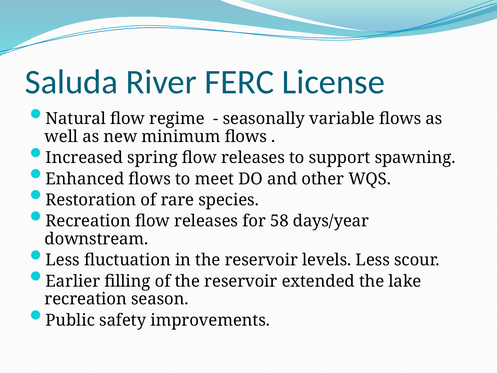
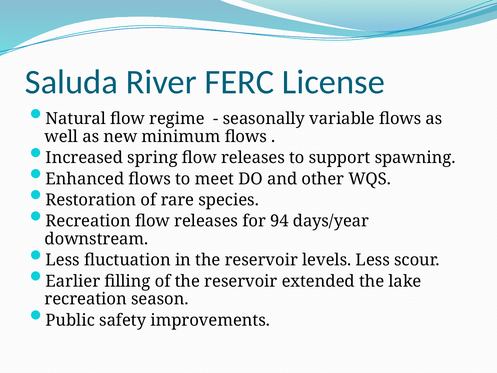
58: 58 -> 94
